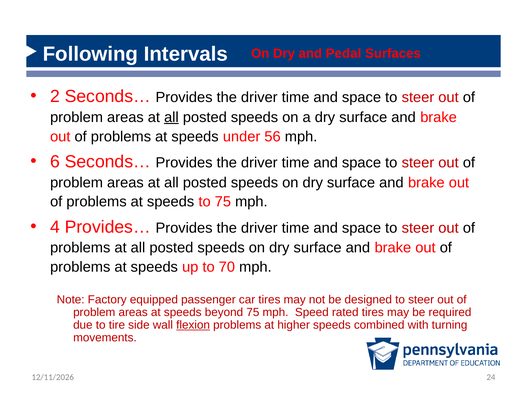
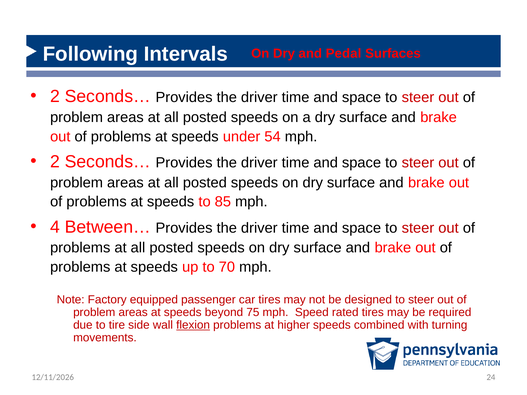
all at (171, 117) underline: present -> none
56: 56 -> 54
6 at (55, 162): 6 -> 2
to 75: 75 -> 85
Provides…: Provides… -> Between…
